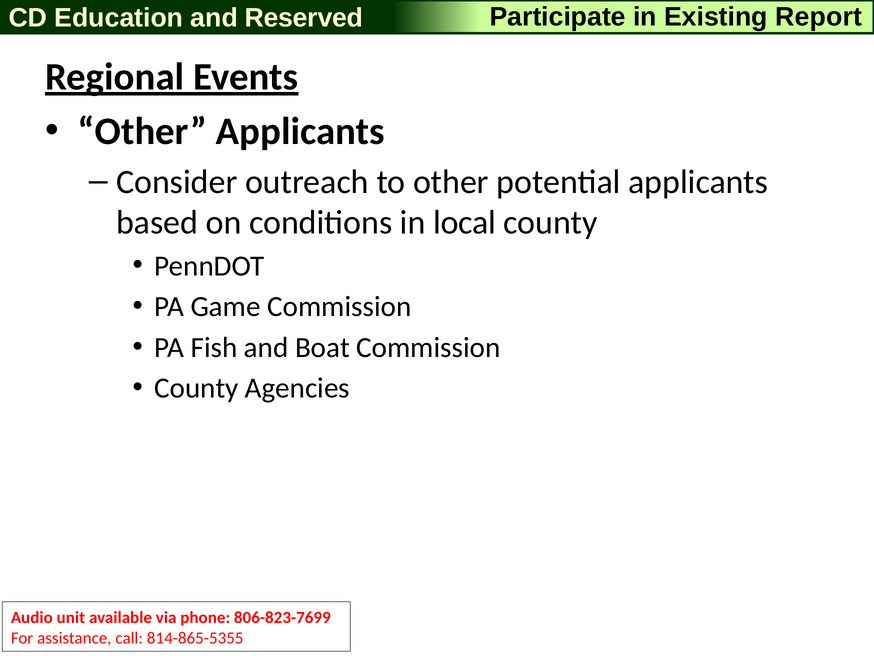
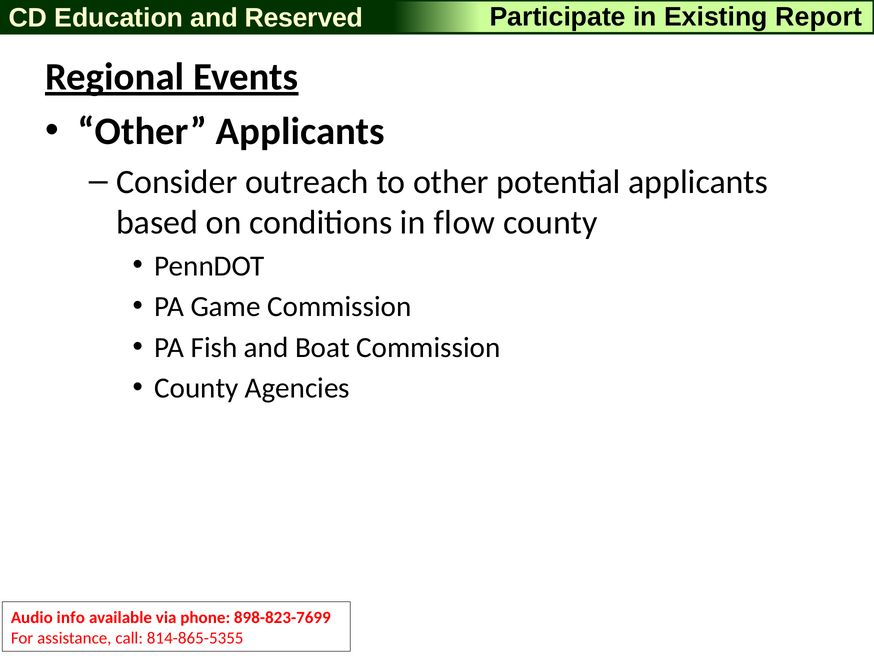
local: local -> flow
unit: unit -> info
806-823-7699: 806-823-7699 -> 898-823-7699
